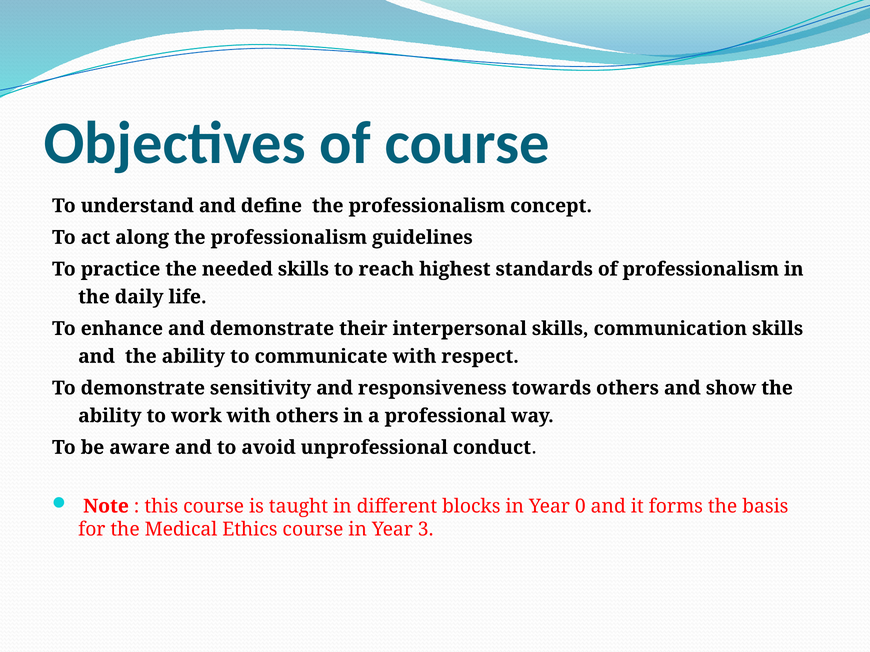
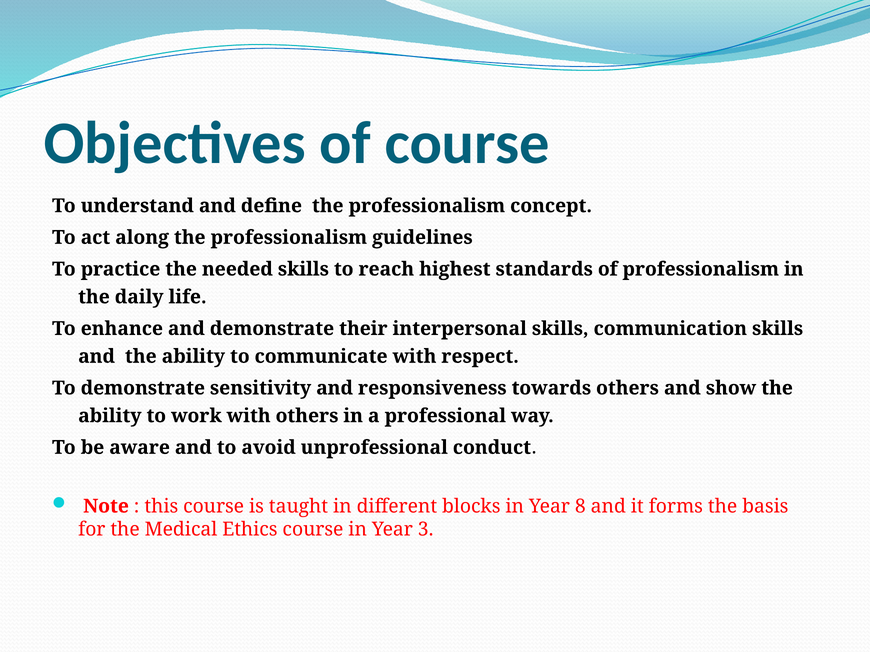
0: 0 -> 8
